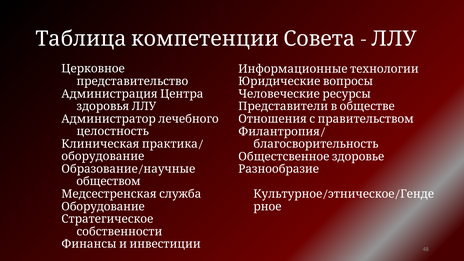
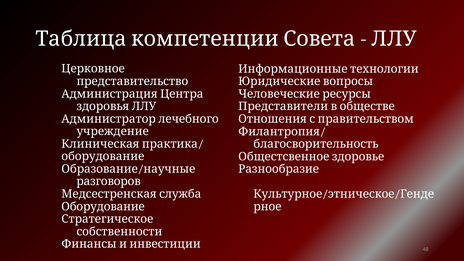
целостность: целостность -> учреждение
обществом: обществом -> разговоров
